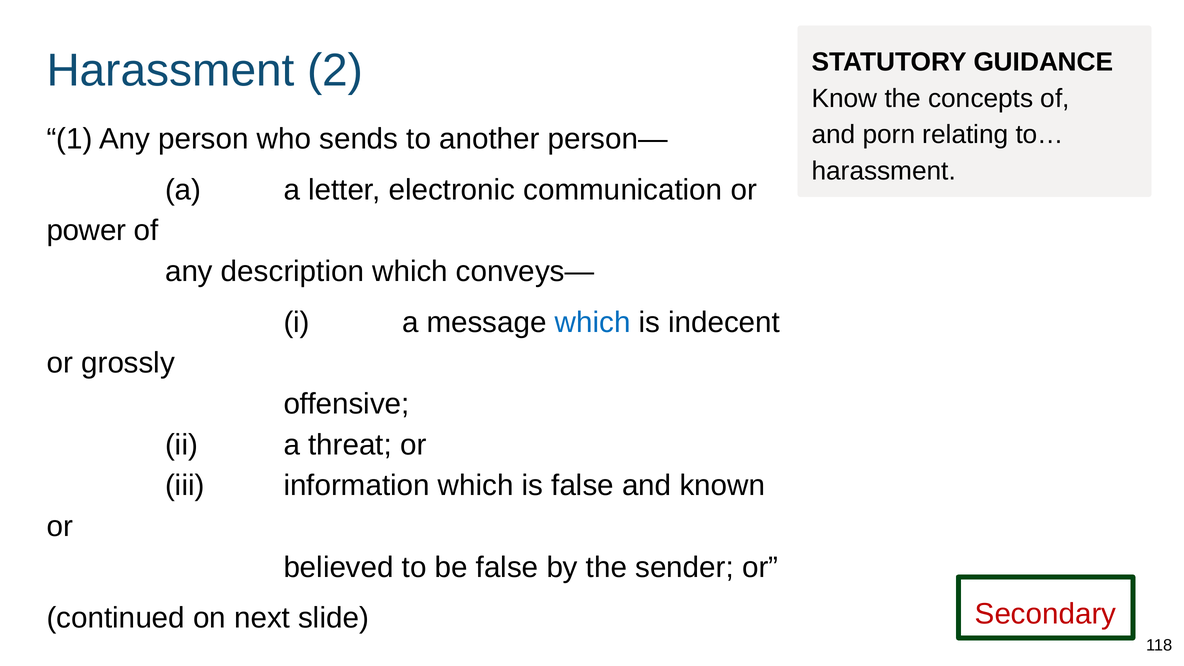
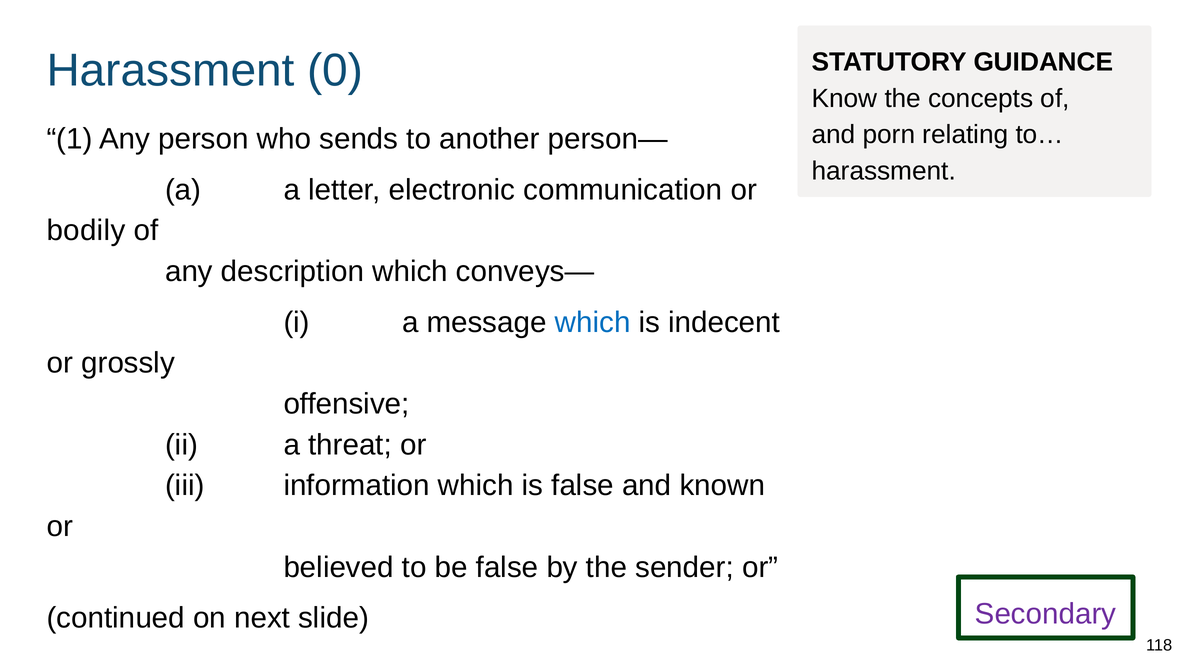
2: 2 -> 0
power: power -> bodily
Secondary colour: red -> purple
